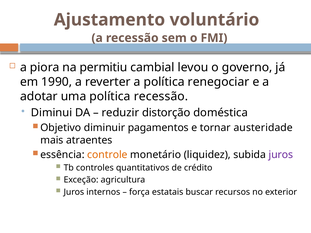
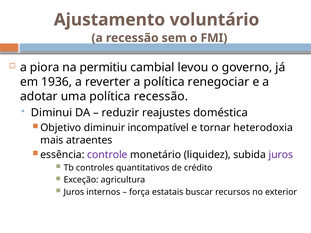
1990: 1990 -> 1936
distorção: distorção -> reajustes
pagamentos: pagamentos -> incompatível
austeridade: austeridade -> heterodoxia
controle colour: orange -> purple
